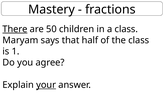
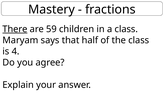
50: 50 -> 59
1: 1 -> 4
your underline: present -> none
